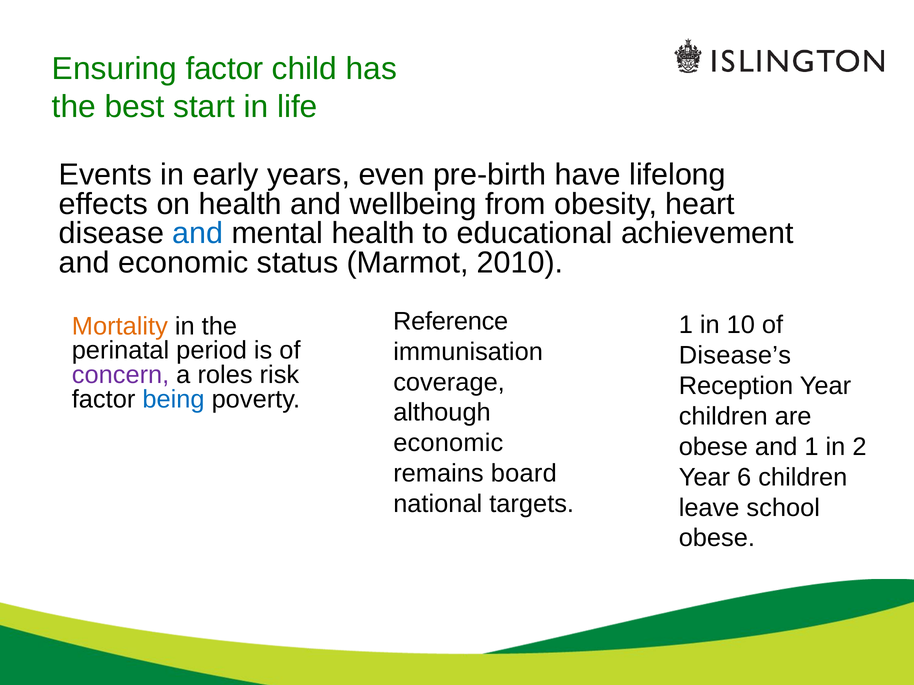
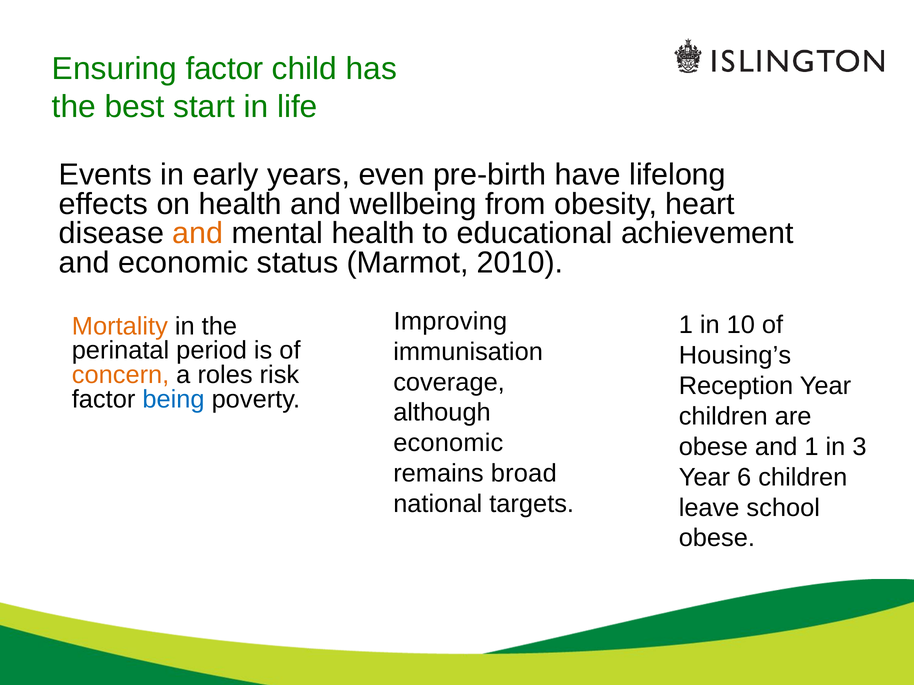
and at (198, 233) colour: blue -> orange
Reference: Reference -> Improving
Disease’s: Disease’s -> Housing’s
concern colour: purple -> orange
2: 2 -> 3
board: board -> broad
